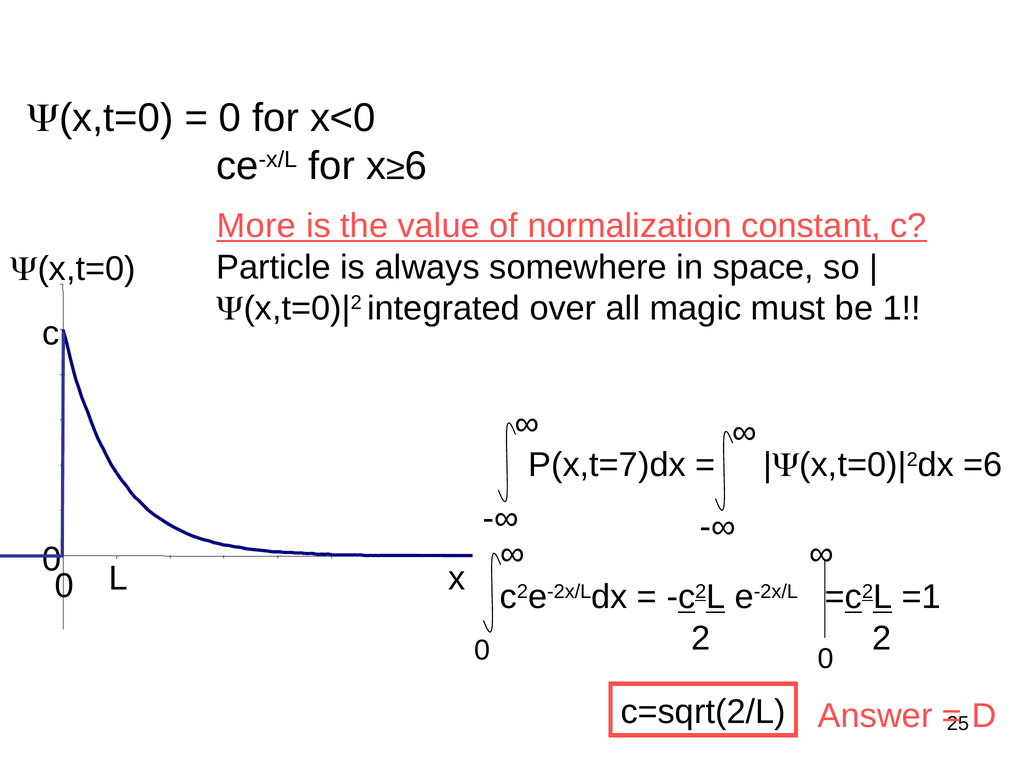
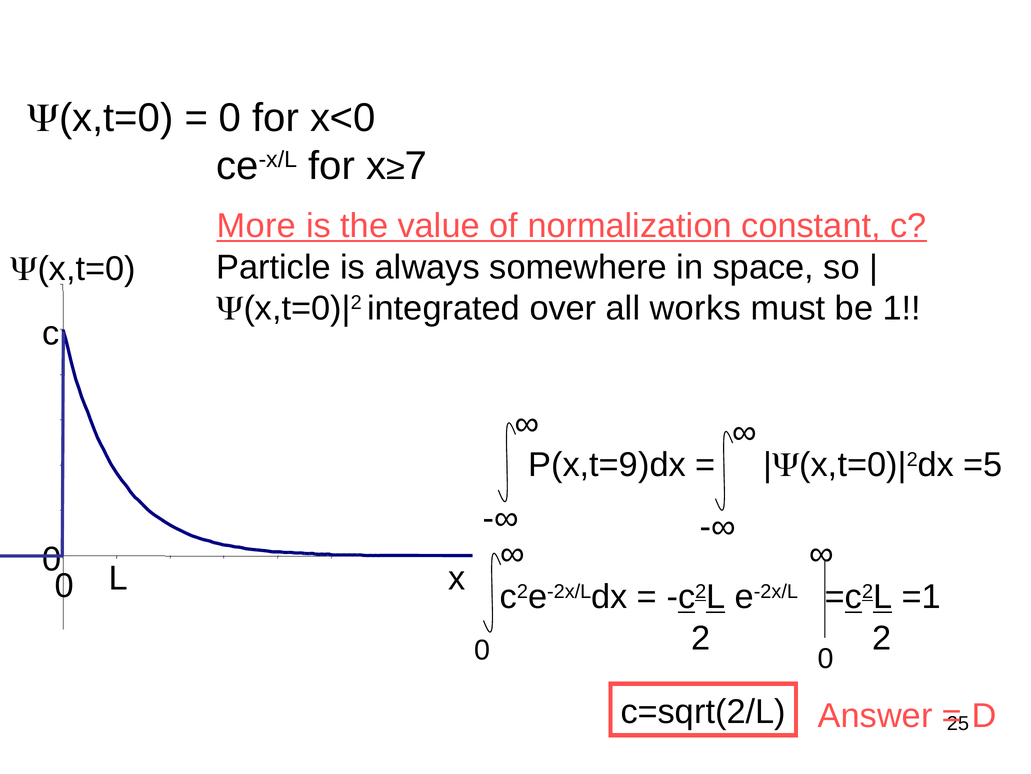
6: 6 -> 7
magic: magic -> works
P(x,t=7)dx: P(x,t=7)dx -> P(x,t=9)dx
=6: =6 -> =5
